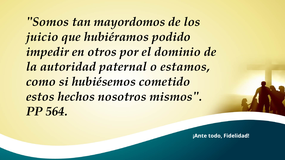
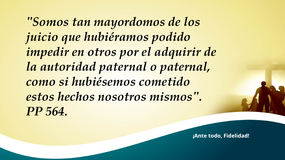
dominio: dominio -> adquirir
o estamos: estamos -> paternal
